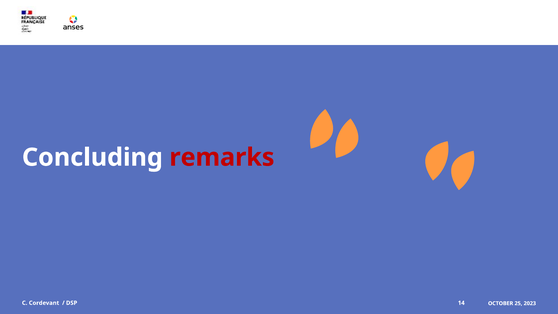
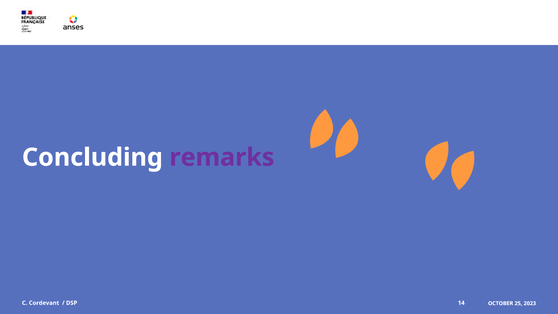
remarks colour: red -> purple
